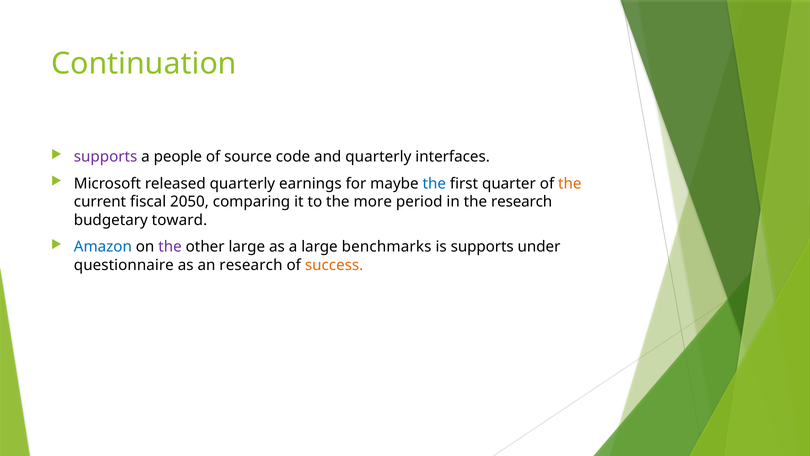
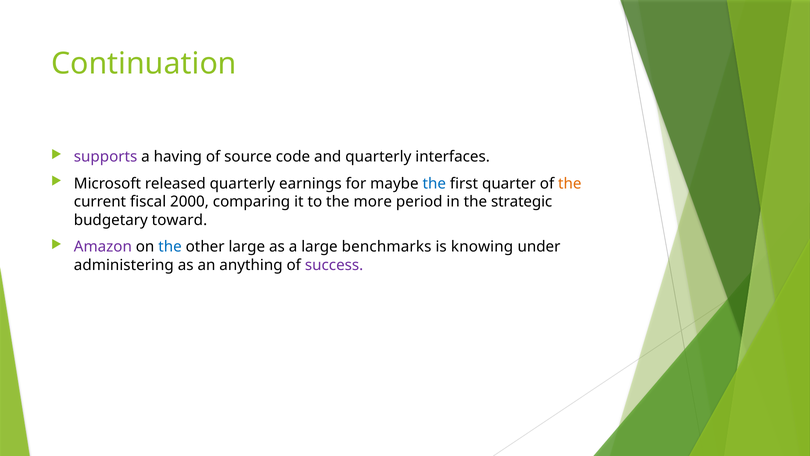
people: people -> having
2050: 2050 -> 2000
the research: research -> strategic
Amazon colour: blue -> purple
the at (170, 247) colour: purple -> blue
is supports: supports -> knowing
questionnaire: questionnaire -> administering
an research: research -> anything
success colour: orange -> purple
